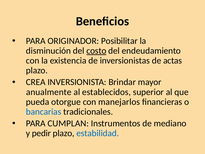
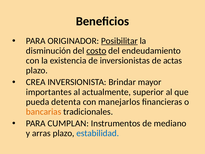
Posibilitar underline: none -> present
anualmente: anualmente -> importantes
establecidos: establecidos -> actualmente
otorgue: otorgue -> detenta
bancarias colour: blue -> orange
pedir: pedir -> arras
